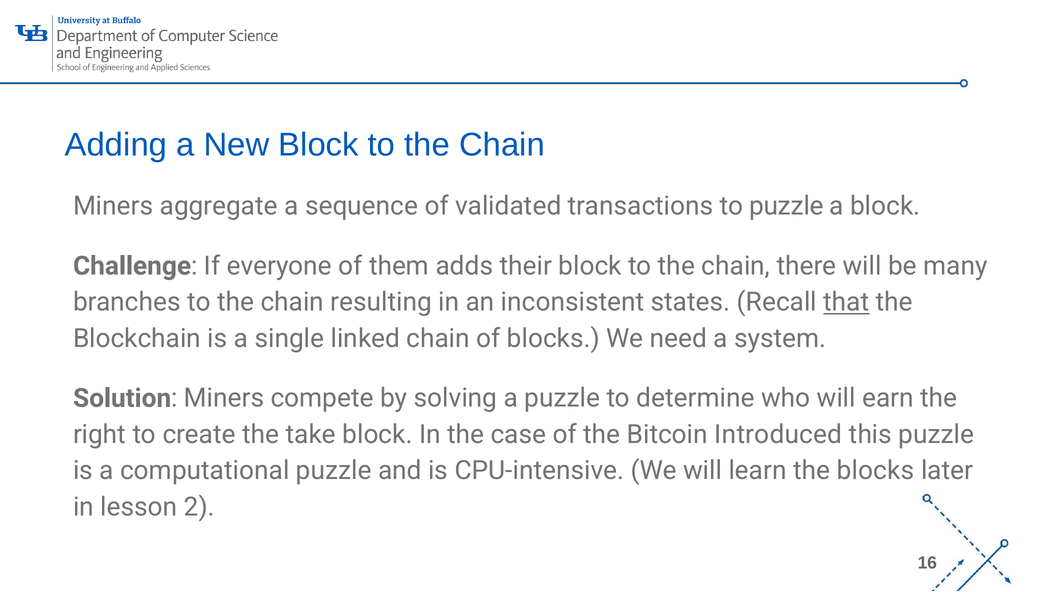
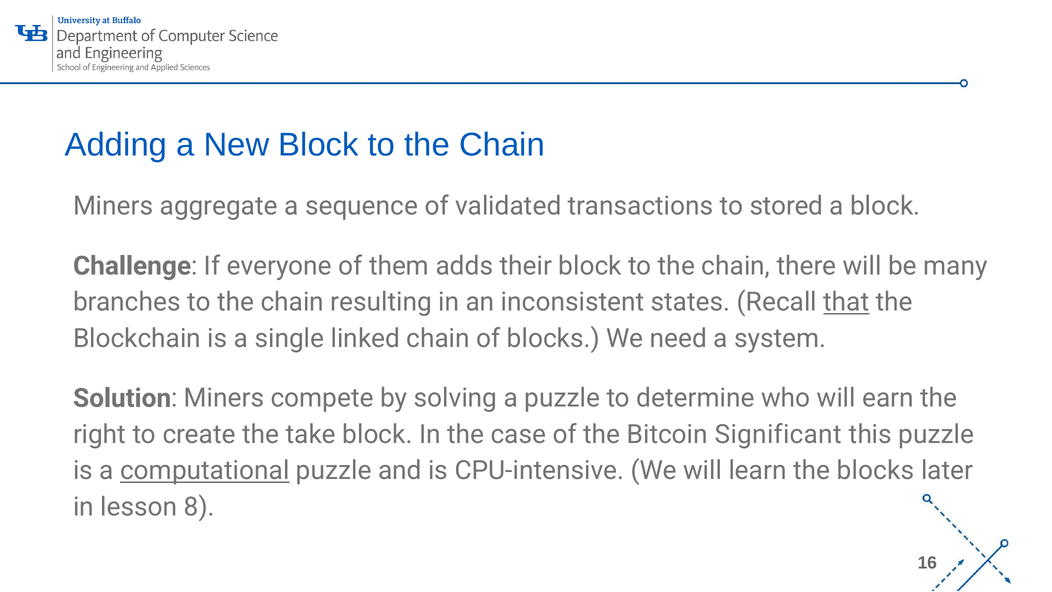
to puzzle: puzzle -> stored
Introduced: Introduced -> Significant
computational underline: none -> present
2: 2 -> 8
